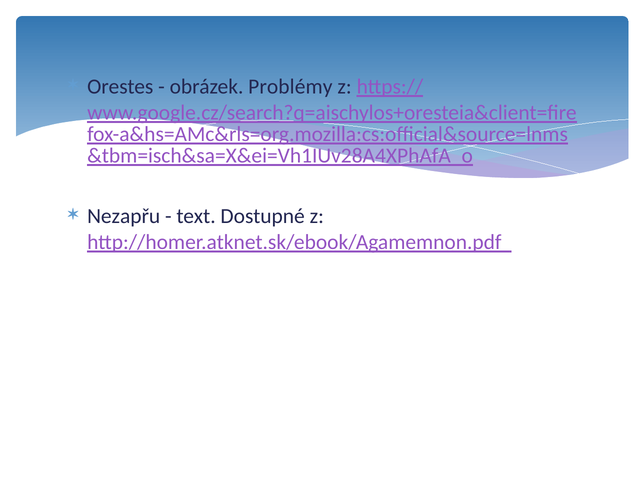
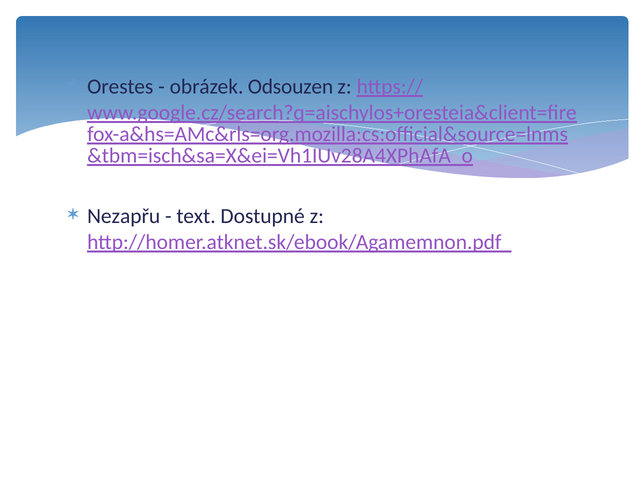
Problémy: Problémy -> Odsouzen
